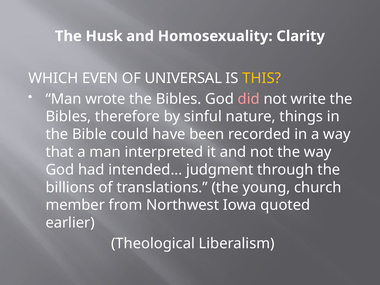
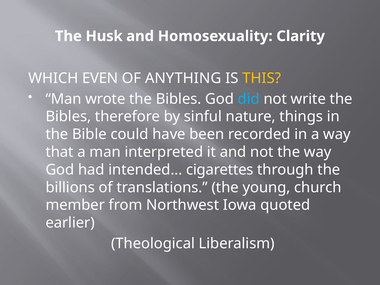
UNIVERSAL: UNIVERSAL -> ANYTHING
did colour: pink -> light blue
judgment: judgment -> cigarettes
